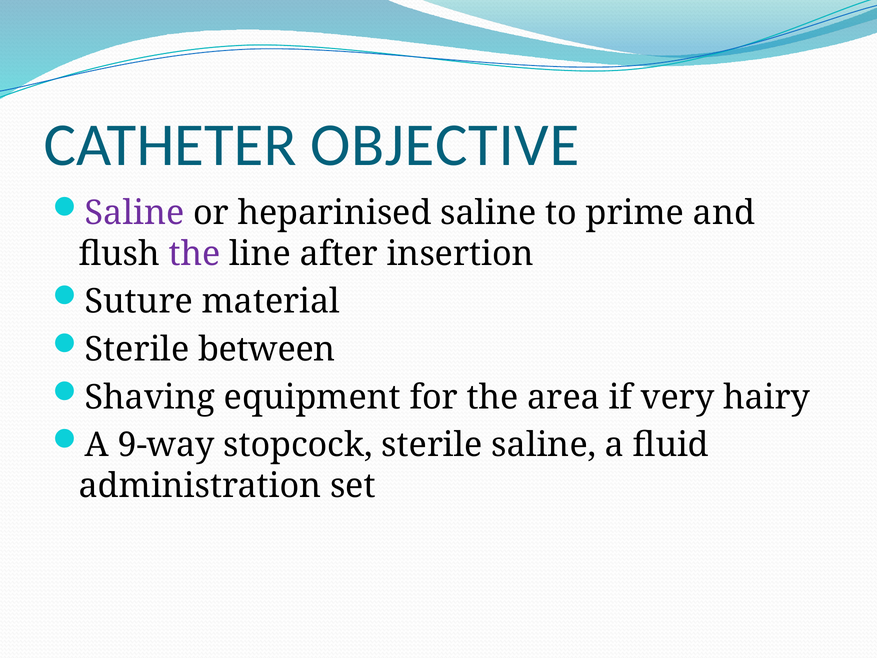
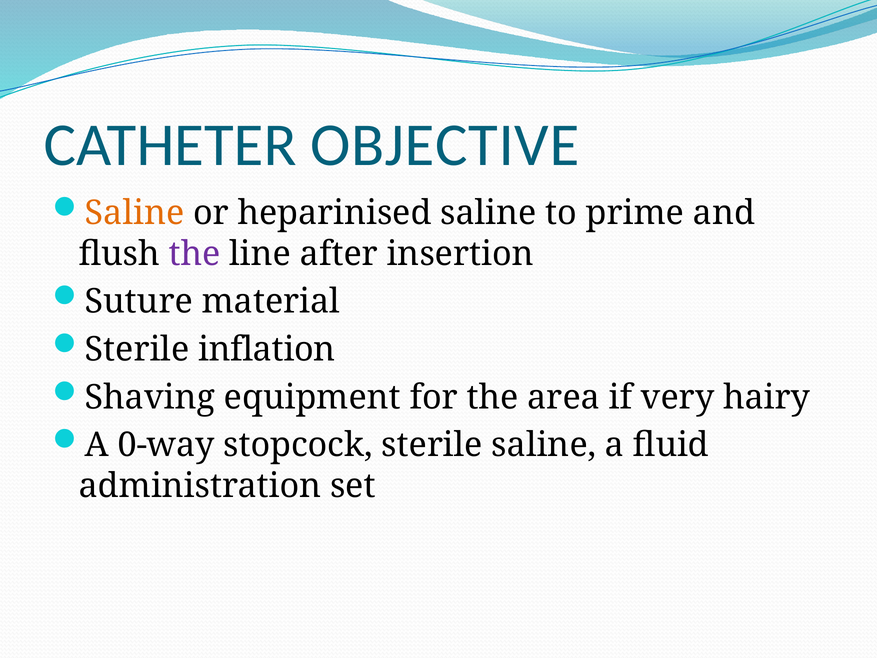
Saline at (135, 213) colour: purple -> orange
between: between -> inflation
9-way: 9-way -> 0-way
